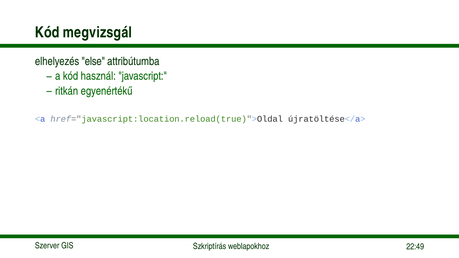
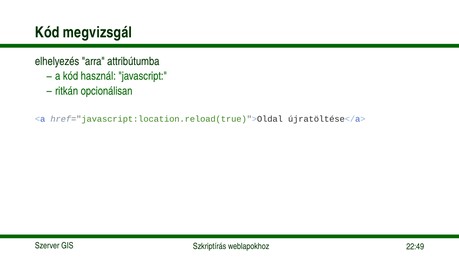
else: else -> arra
egyenértékű: egyenértékű -> opcionálisan
